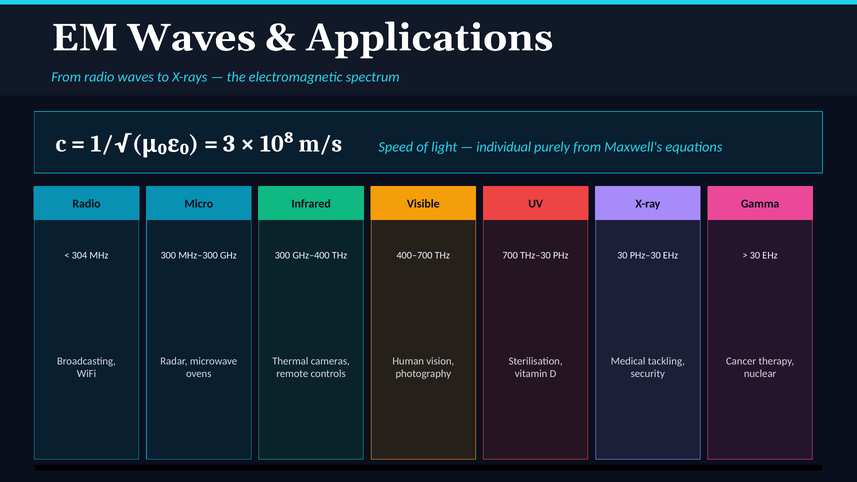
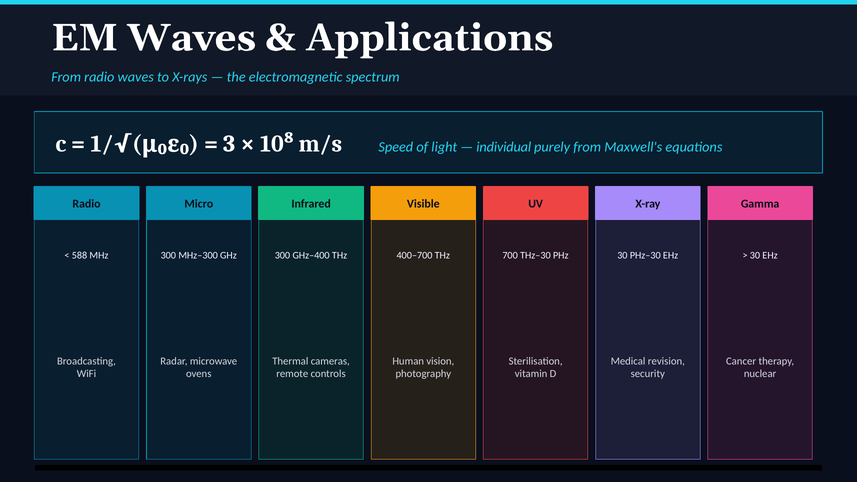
304: 304 -> 588
tackling: tackling -> revision
